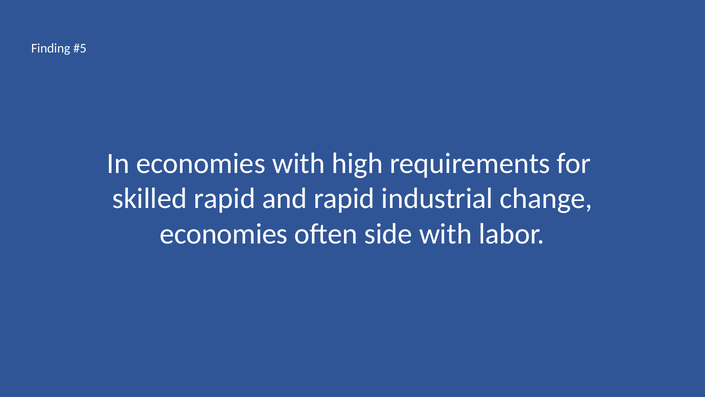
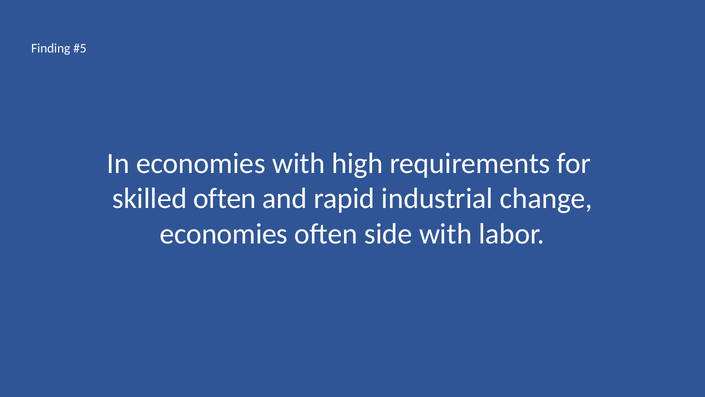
skilled rapid: rapid -> often
